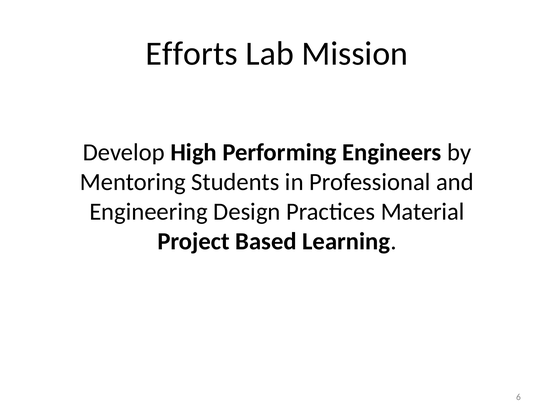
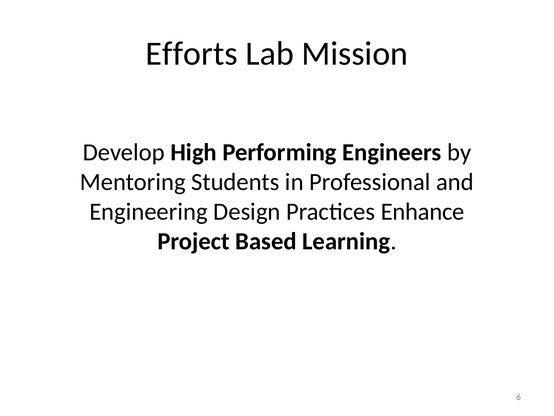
Material: Material -> Enhance
